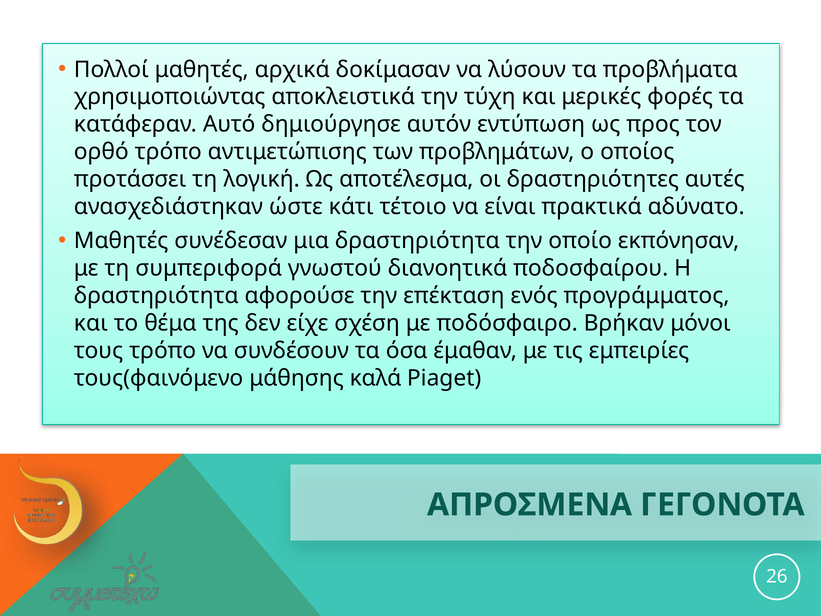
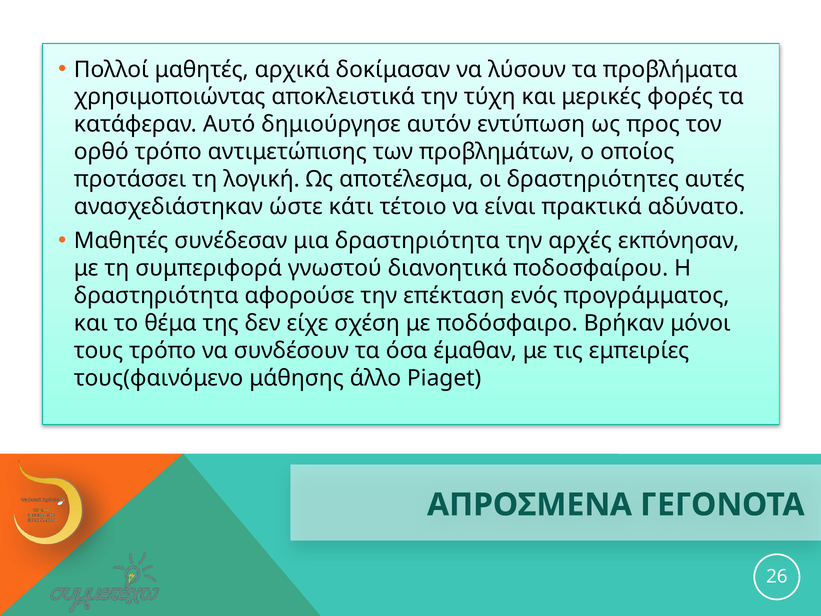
οποίο: οποίο -> αρχές
καλά: καλά -> άλλο
